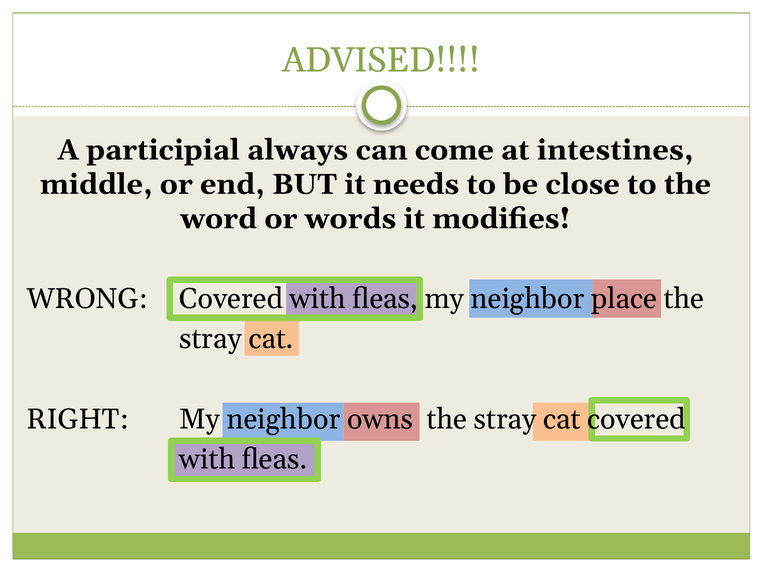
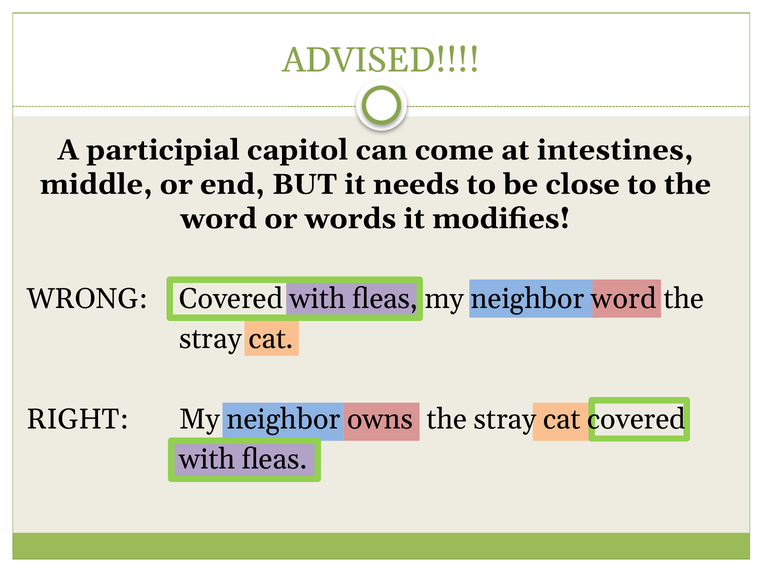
always: always -> capitol
neighbor place: place -> word
